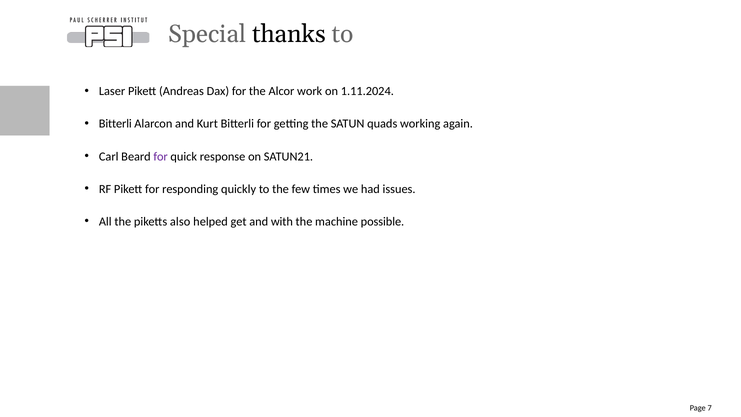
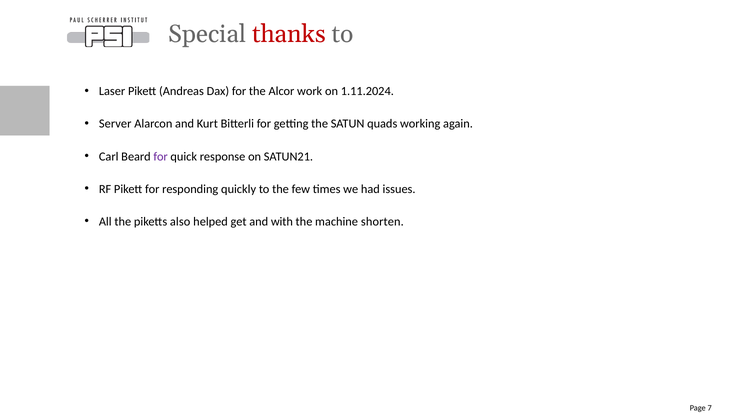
thanks colour: black -> red
Bitterli at (115, 124): Bitterli -> Server
possible: possible -> shorten
